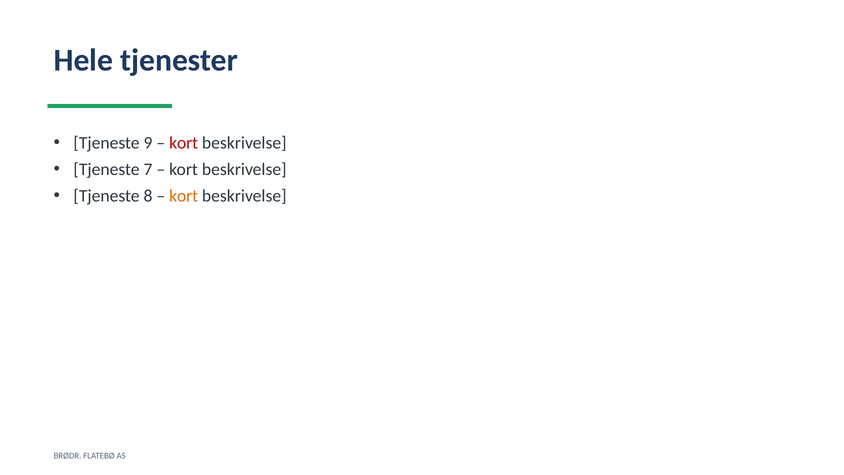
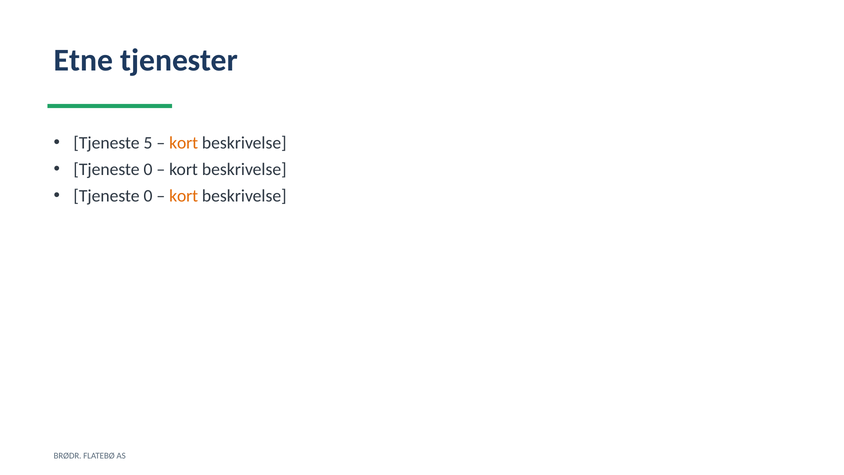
Hele: Hele -> Etne
9: 9 -> 5
kort at (184, 143) colour: red -> orange
7 at (148, 169): 7 -> 0
8 at (148, 196): 8 -> 0
